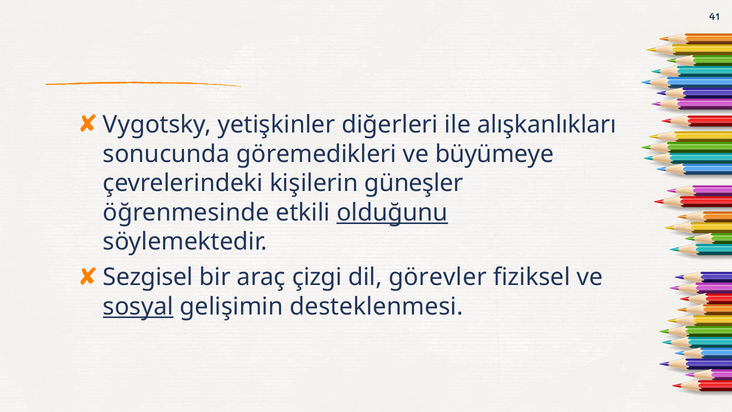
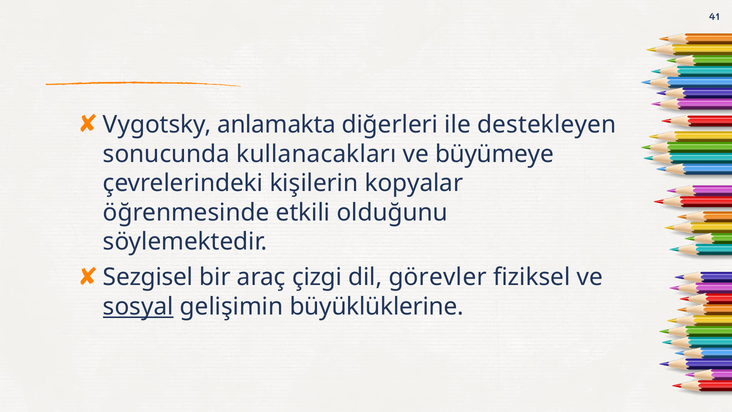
yetişkinler: yetişkinler -> anlamakta
alışkanlıkları: alışkanlıkları -> destekleyen
göremedikleri: göremedikleri -> kullanacakları
güneşler: güneşler -> kopyalar
olduğunu underline: present -> none
desteklenmesi: desteklenmesi -> büyüklüklerine
